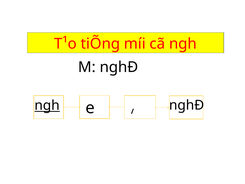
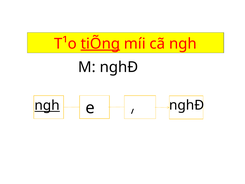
tiÕng underline: none -> present
